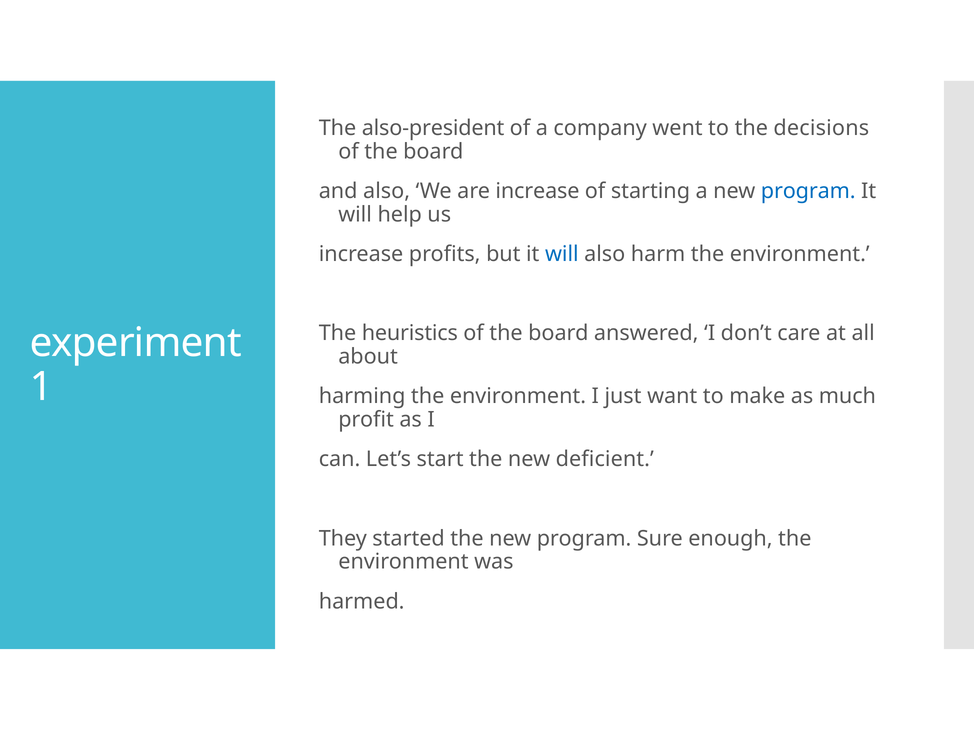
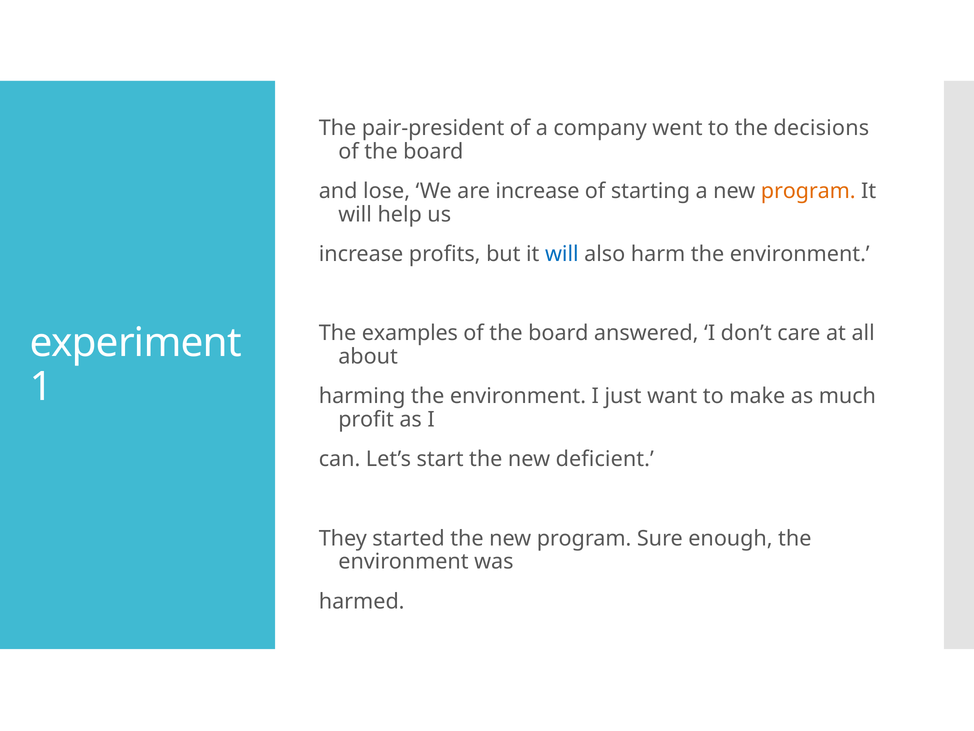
also-president: also-president -> pair-president
and also: also -> lose
program at (808, 191) colour: blue -> orange
heuristics: heuristics -> examples
